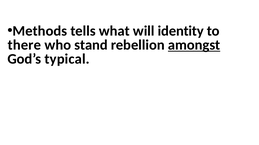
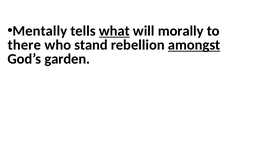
Methods: Methods -> Mentally
what underline: none -> present
identity: identity -> morally
typical: typical -> garden
